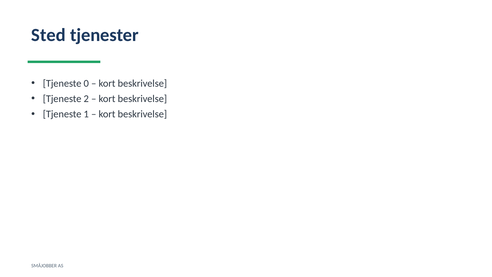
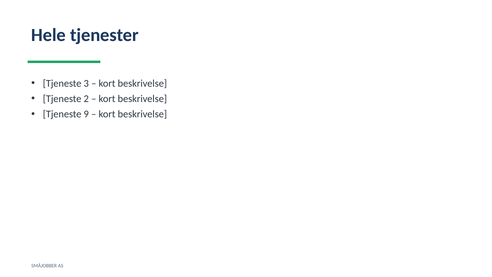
Sted: Sted -> Hele
0: 0 -> 3
1: 1 -> 9
